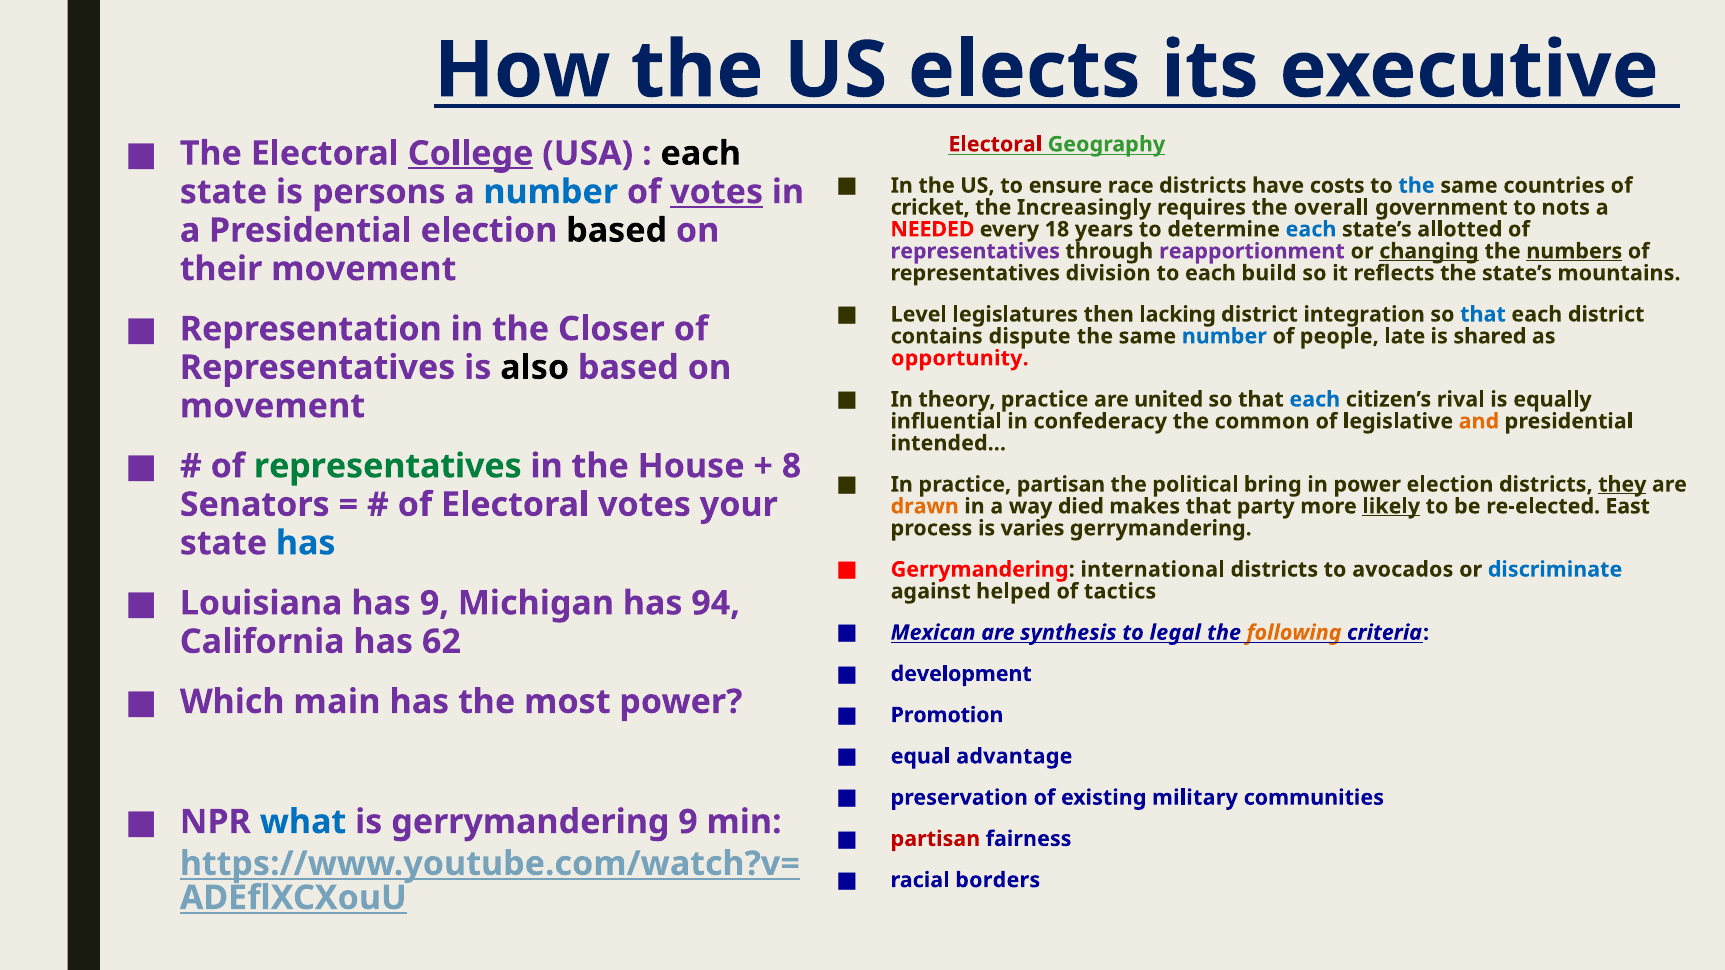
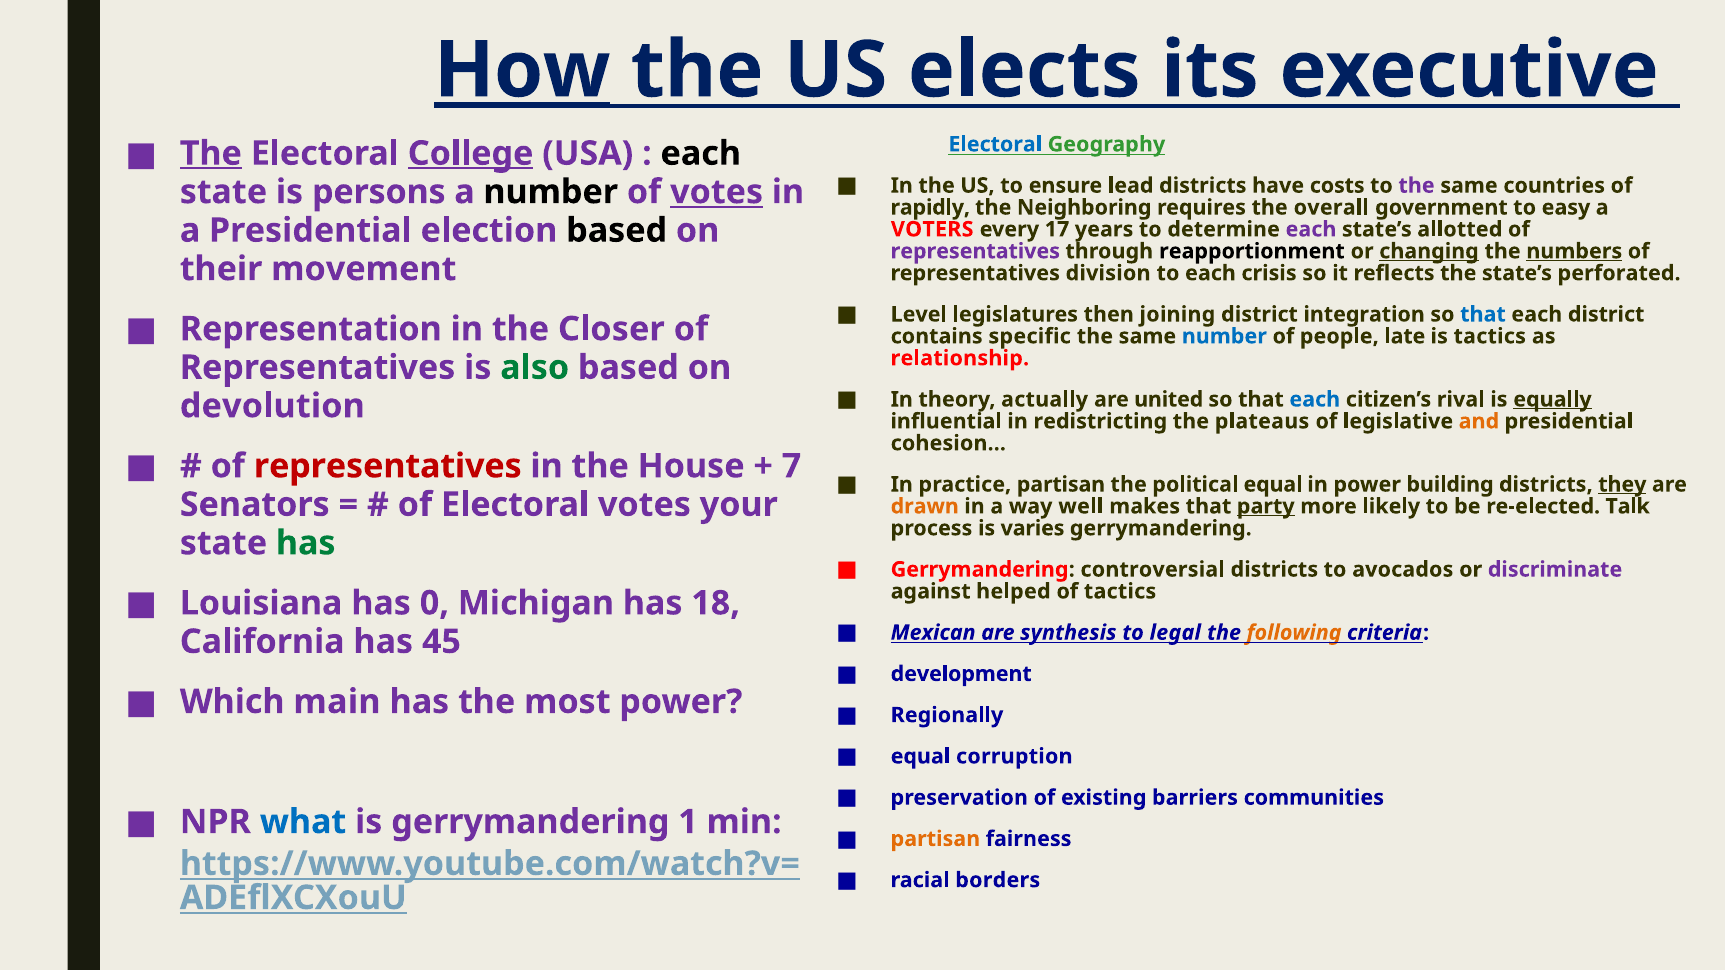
How underline: none -> present
The at (211, 154) underline: none -> present
Electoral at (995, 144) colour: red -> blue
race: race -> lead
the at (1417, 186) colour: blue -> purple
number at (551, 192) colour: blue -> black
cricket: cricket -> rapidly
Increasingly: Increasingly -> Neighboring
nots: nots -> easy
NEEDED: NEEDED -> VOTERS
18: 18 -> 17
each at (1311, 229) colour: blue -> purple
reapportionment colour: purple -> black
build: build -> crisis
mountains: mountains -> perforated
lacking: lacking -> joining
dispute: dispute -> specific
is shared: shared -> tactics
opportunity: opportunity -> relationship
also colour: black -> green
theory practice: practice -> actually
equally underline: none -> present
movement at (272, 406): movement -> devolution
confederacy: confederacy -> redistricting
common: common -> plateaus
intended…: intended… -> cohesion…
representatives at (388, 466) colour: green -> red
8: 8 -> 7
political bring: bring -> equal
power election: election -> building
died: died -> well
party underline: none -> present
likely underline: present -> none
East: East -> Talk
has at (306, 543) colour: blue -> green
international: international -> controversial
discriminate colour: blue -> purple
has 9: 9 -> 0
94: 94 -> 18
62: 62 -> 45
Promotion: Promotion -> Regionally
advantage: advantage -> corruption
military: military -> barriers
gerrymandering 9: 9 -> 1
partisan at (935, 839) colour: red -> orange
